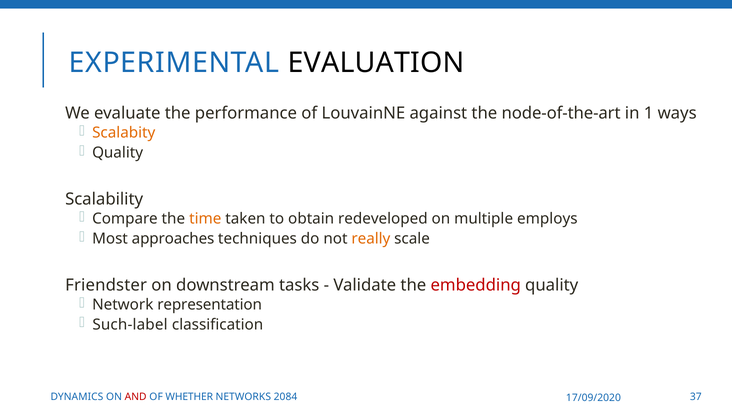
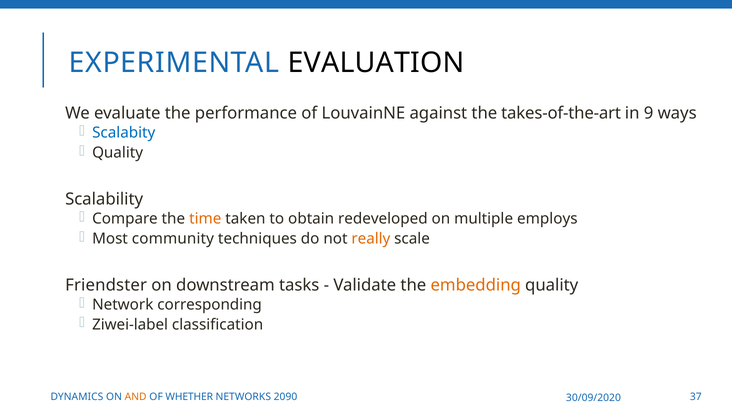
node-of-the-art: node-of-the-art -> takes-of-the-art
1: 1 -> 9
Scalabity colour: orange -> blue
approaches: approaches -> community
embedding colour: red -> orange
representation: representation -> corresponding
Such-label: Such-label -> Ziwei-label
AND colour: red -> orange
2084: 2084 -> 2090
17/09/2020: 17/09/2020 -> 30/09/2020
